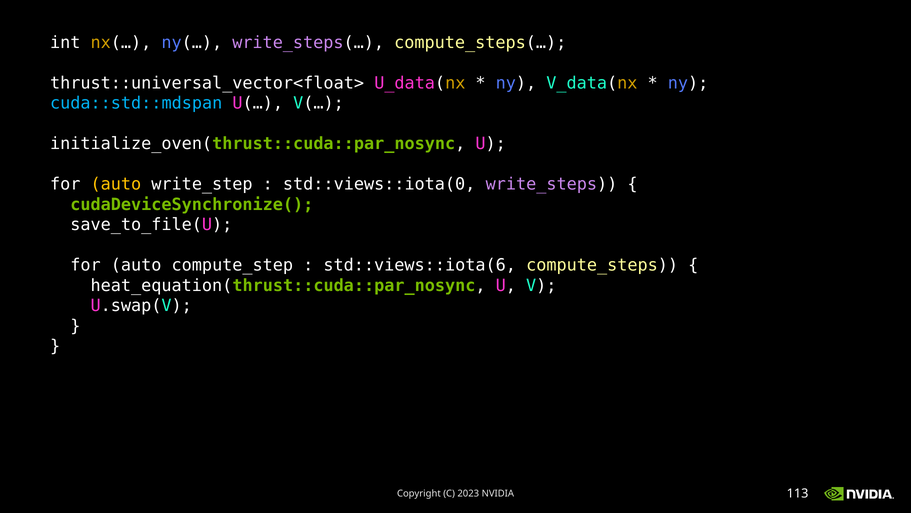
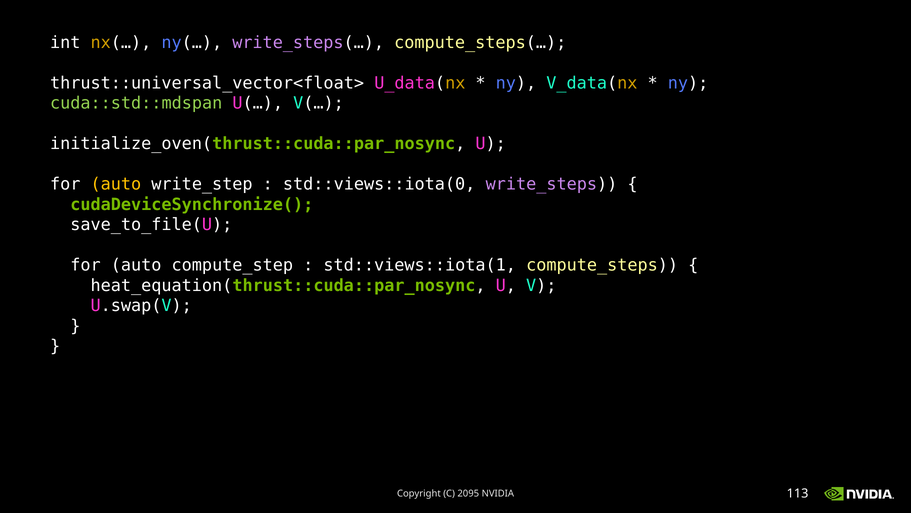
cuda::std::mdspan colour: light blue -> light green
std::views::iota(6: std::views::iota(6 -> std::views::iota(1
2023: 2023 -> 2095
